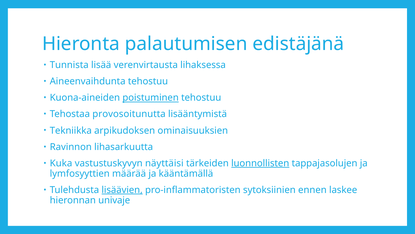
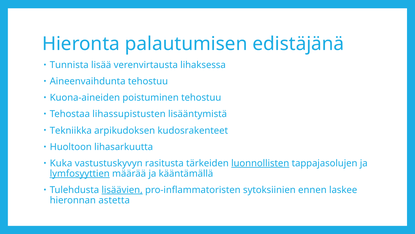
poistuminen underline: present -> none
provosoitunutta: provosoitunutta -> lihassupistusten
ominaisuuksien: ominaisuuksien -> kudosrakenteet
Ravinnon: Ravinnon -> Huoltoon
näyttäisi: näyttäisi -> rasitusta
lymfosyyttien underline: none -> present
univaje: univaje -> astetta
